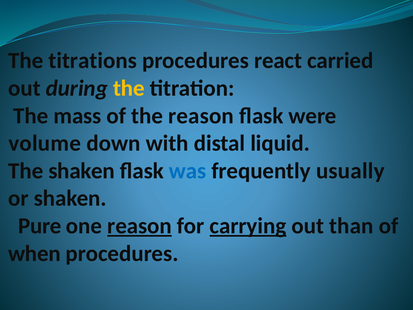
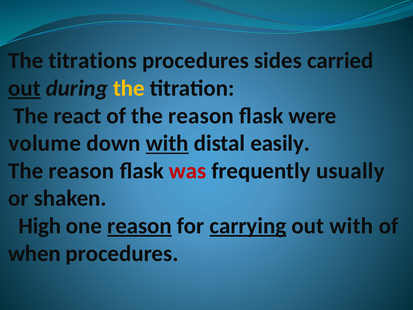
react: react -> sides
out at (24, 88) underline: none -> present
mass: mass -> react
with at (167, 143) underline: none -> present
liquid: liquid -> easily
shaken at (82, 171): shaken -> reason
was colour: blue -> red
Pure: Pure -> High
out than: than -> with
